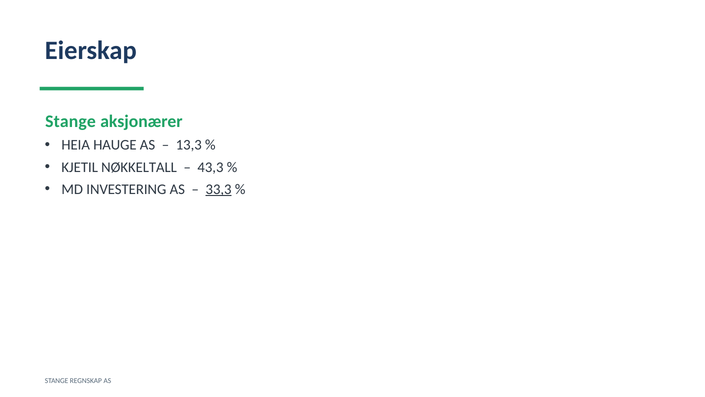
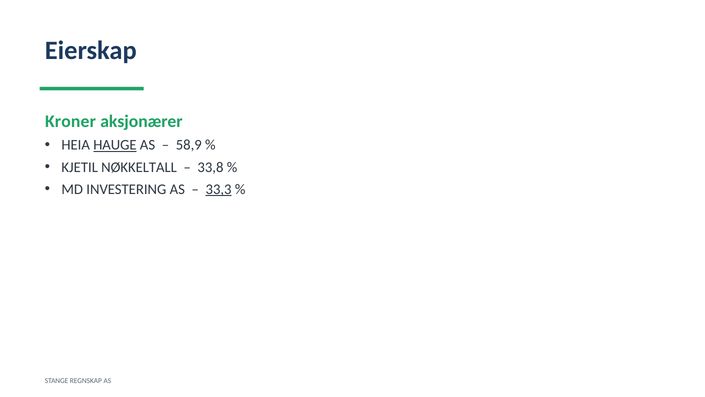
Stange at (70, 121): Stange -> Kroner
HAUGE underline: none -> present
13,3: 13,3 -> 58,9
43,3: 43,3 -> 33,8
